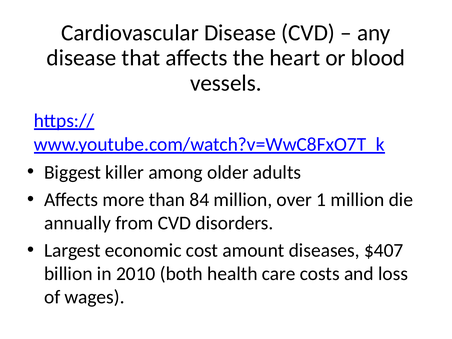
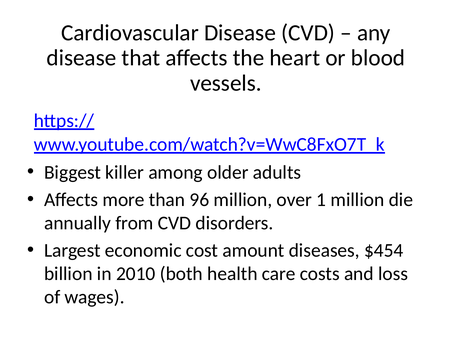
84: 84 -> 96
$407: $407 -> $454
